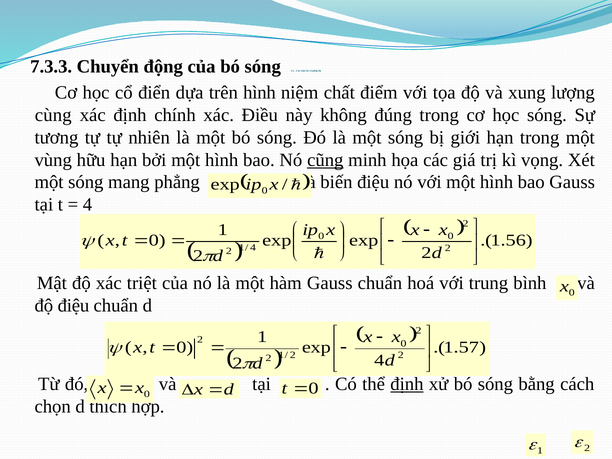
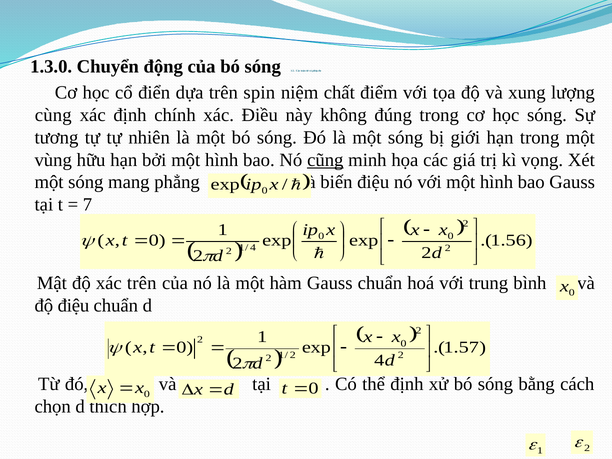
7.3.3: 7.3.3 -> 1.3.0
trên hình: hình -> spin
4 at (87, 205): 4 -> 7
xác triệt: triệt -> trên
định at (407, 384) underline: present -> none
